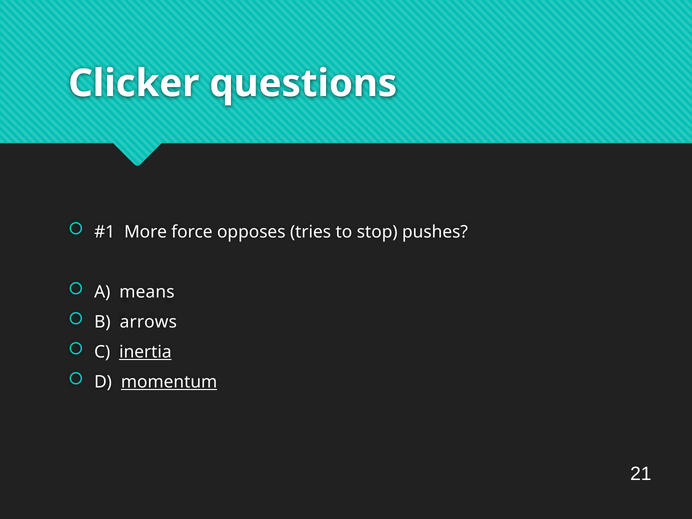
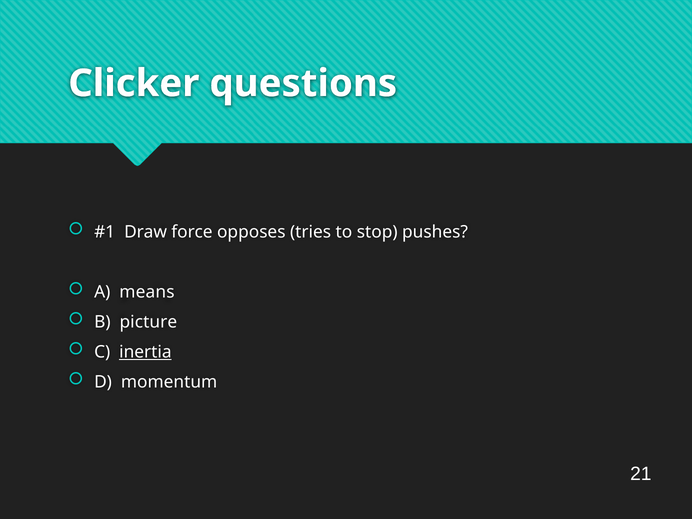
More: More -> Draw
arrows: arrows -> picture
momentum underline: present -> none
